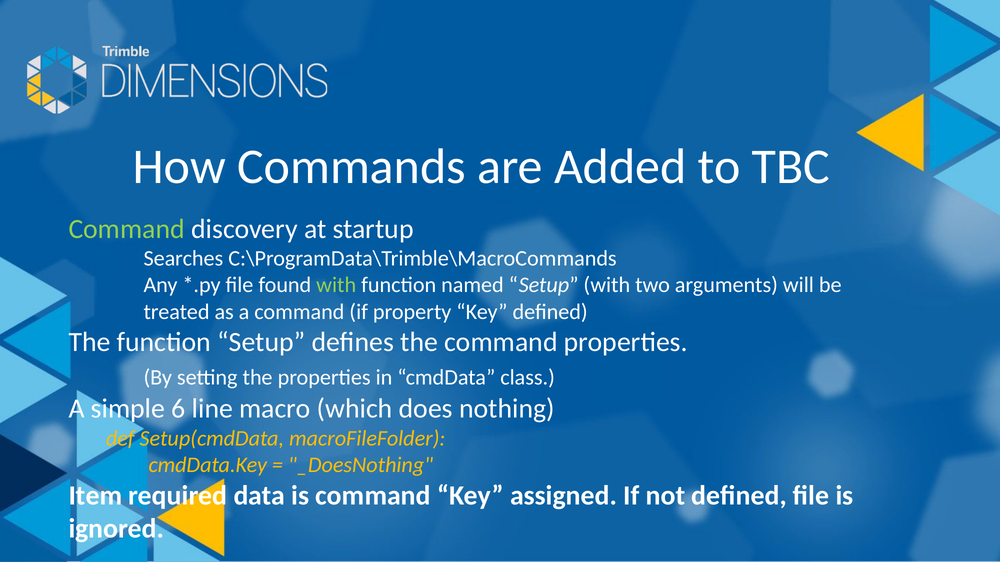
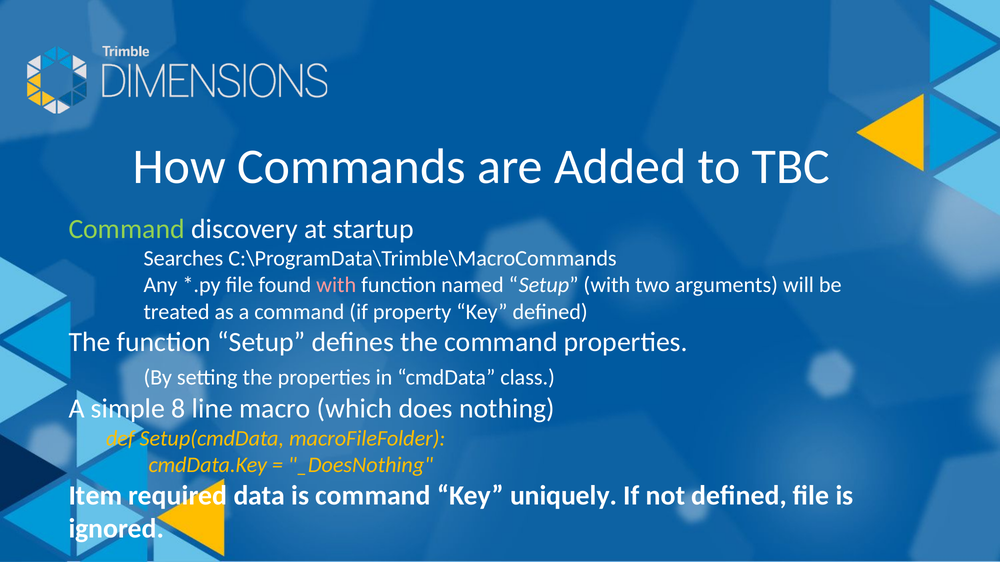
with at (336, 285) colour: light green -> pink
6: 6 -> 8
assigned: assigned -> uniquely
